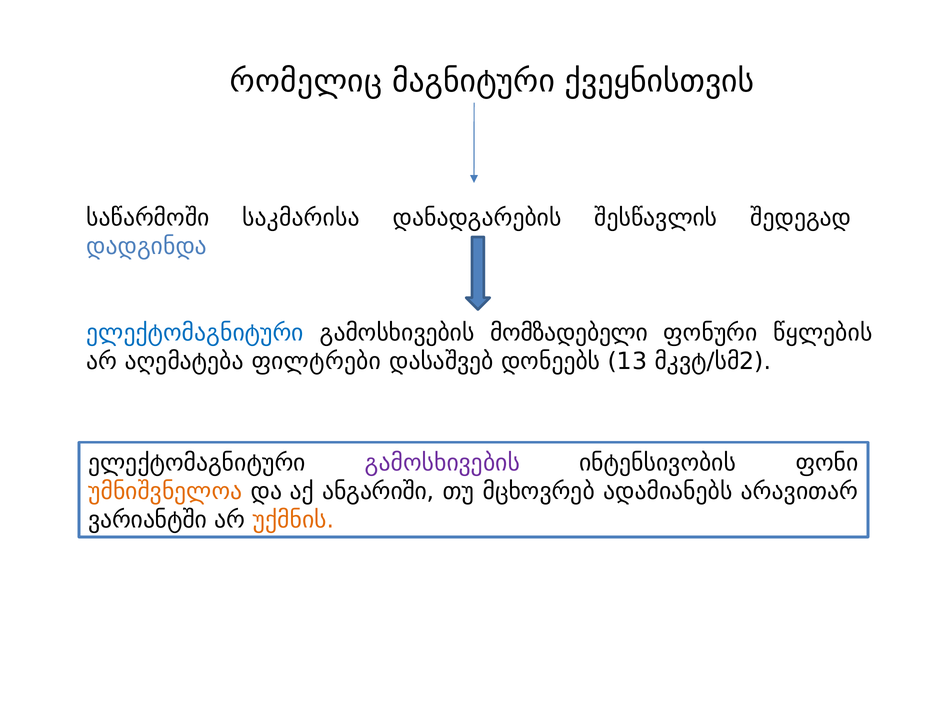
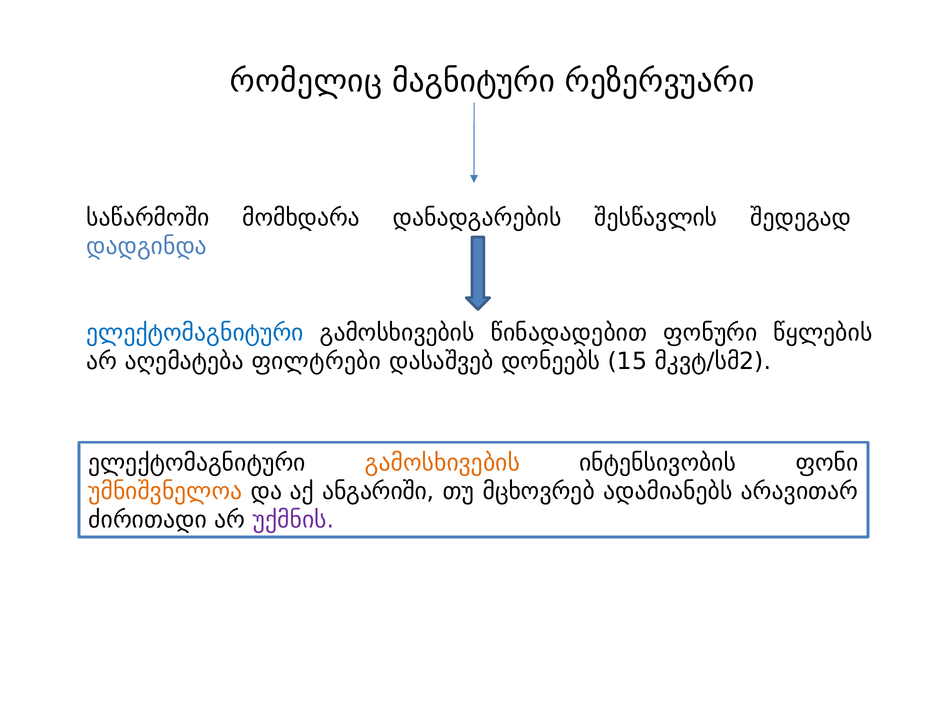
ქვეყნისთვის: ქვეყნისთვის -> რეზერვუარი
საკმარისა: საკმარისა -> მომხდარა
მომზადებელი: მომზადებელი -> წინადადებით
13: 13 -> 15
გამოსხივების at (442, 463) colour: purple -> orange
ვარიანტში: ვარიანტში -> ძირითადი
უქმნის colour: orange -> purple
